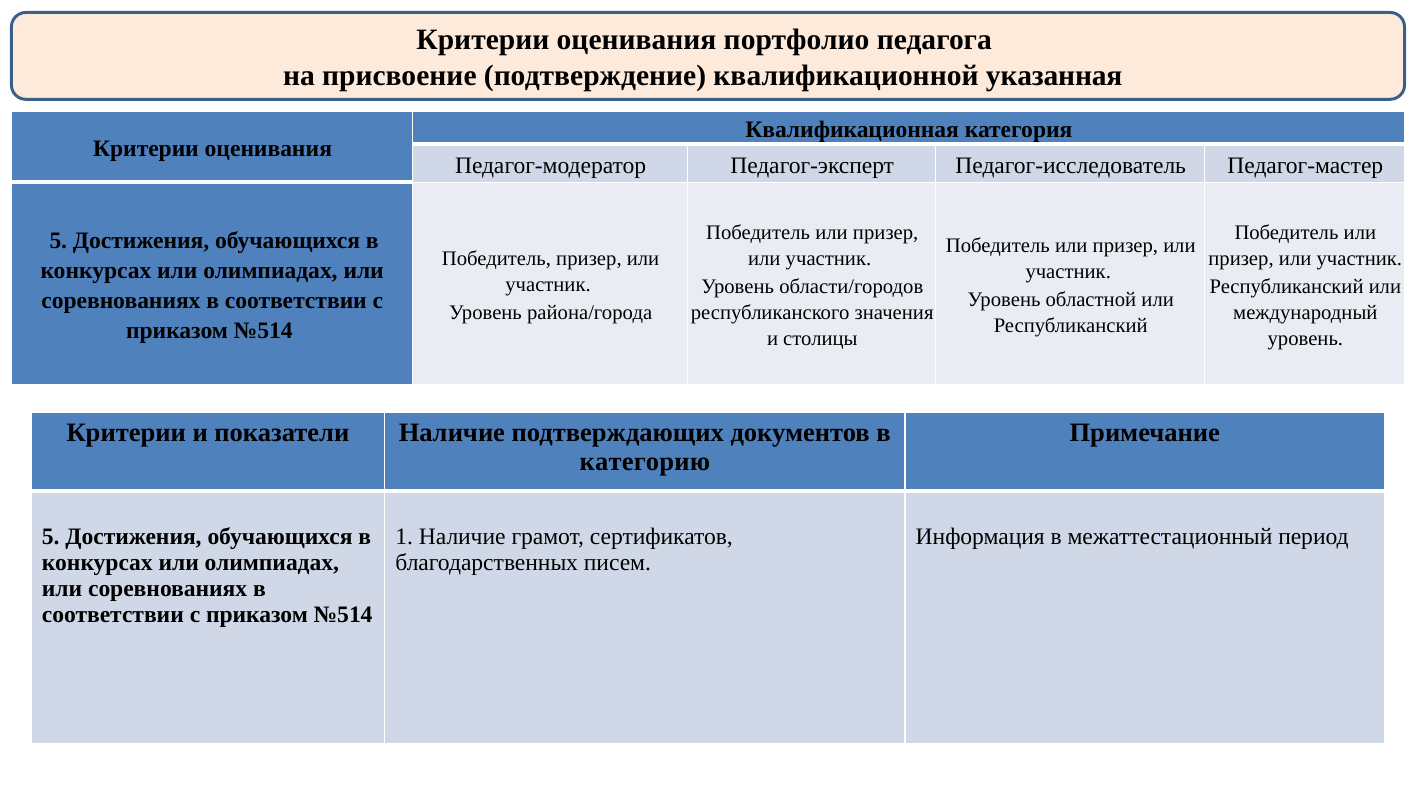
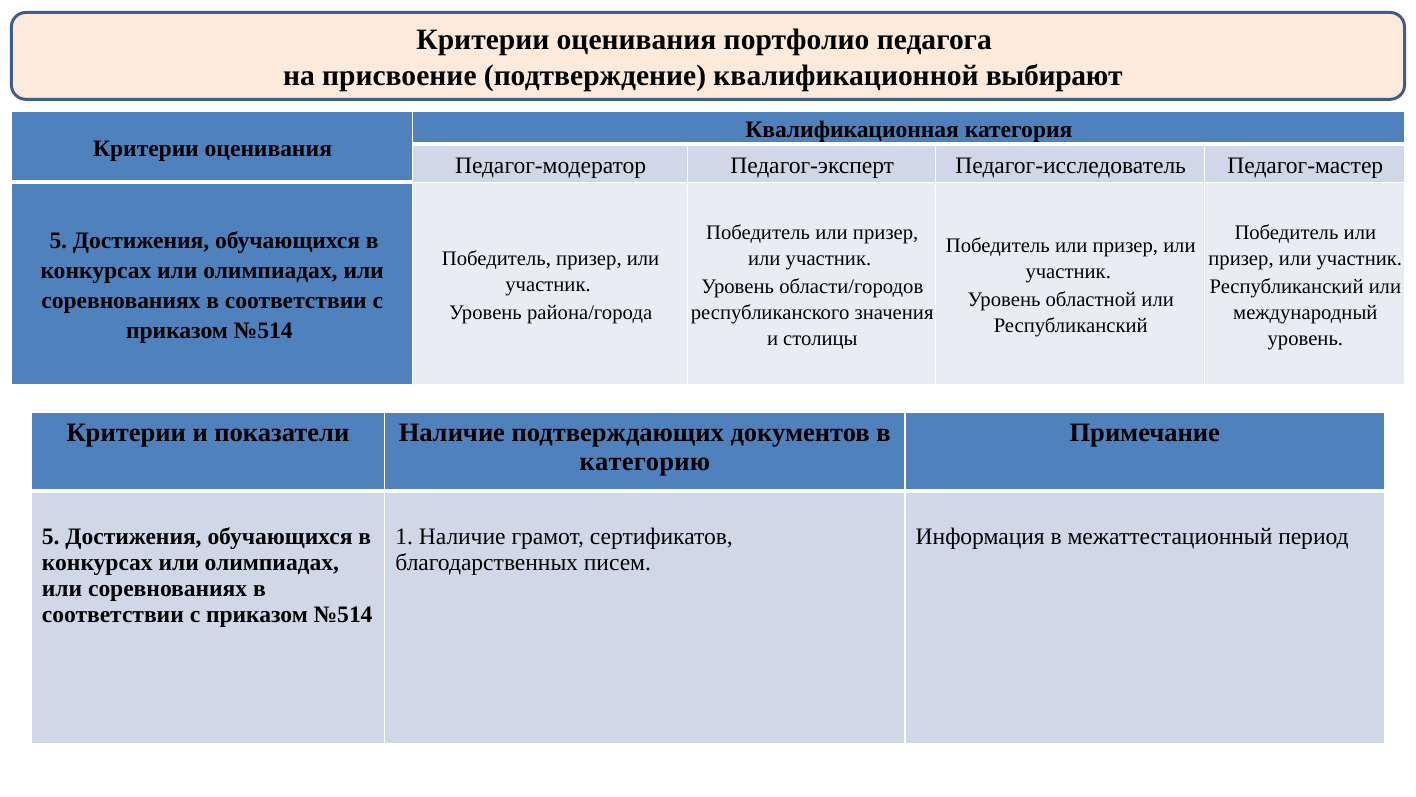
указанная: указанная -> выбирают
